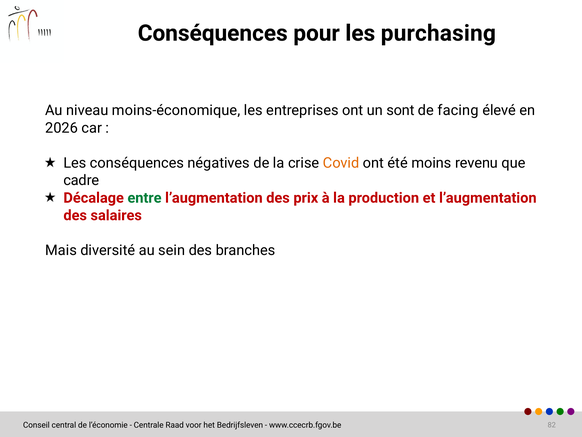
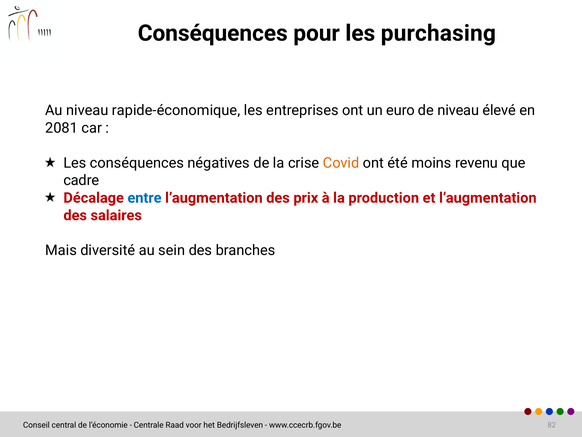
moins-économique: moins-économique -> rapide-économique
sont: sont -> euro
de facing: facing -> niveau
2026: 2026 -> 2081
entre colour: green -> blue
